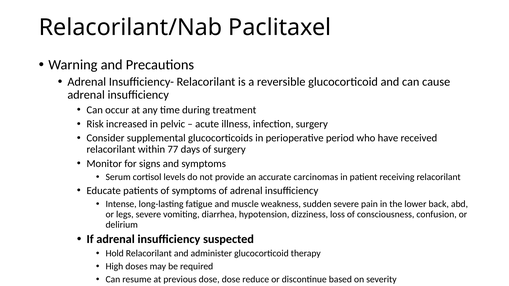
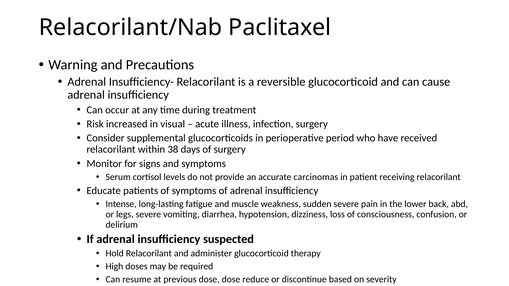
pelvic: pelvic -> visual
77: 77 -> 38
